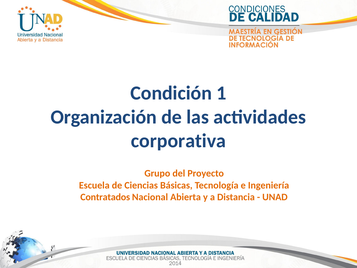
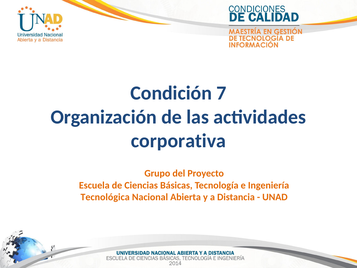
1: 1 -> 7
Contratados: Contratados -> Tecnológica
